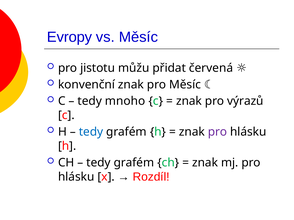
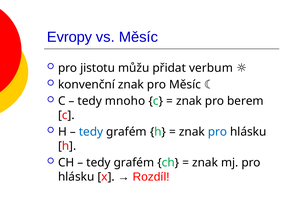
červená: červená -> verbum
výrazů: výrazů -> berem
pro at (217, 132) colour: purple -> blue
